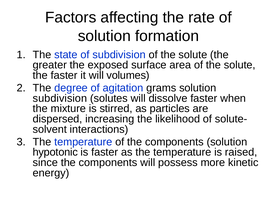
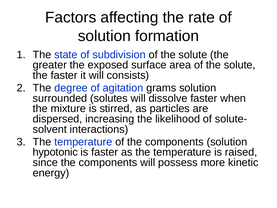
volumes: volumes -> consists
subdivision at (60, 98): subdivision -> surrounded
